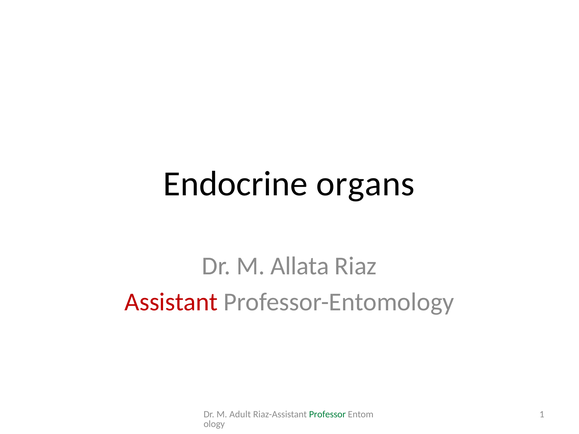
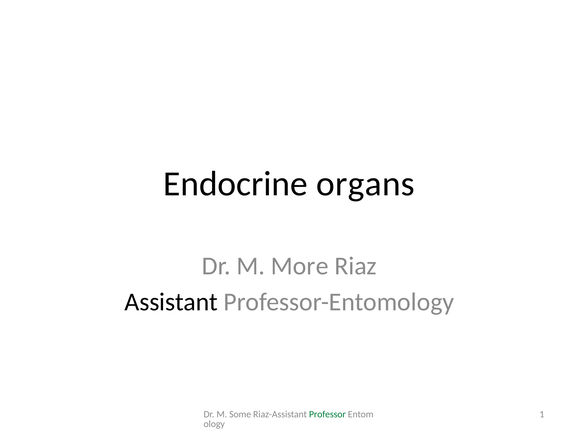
Allata: Allata -> More
Assistant colour: red -> black
Adult: Adult -> Some
